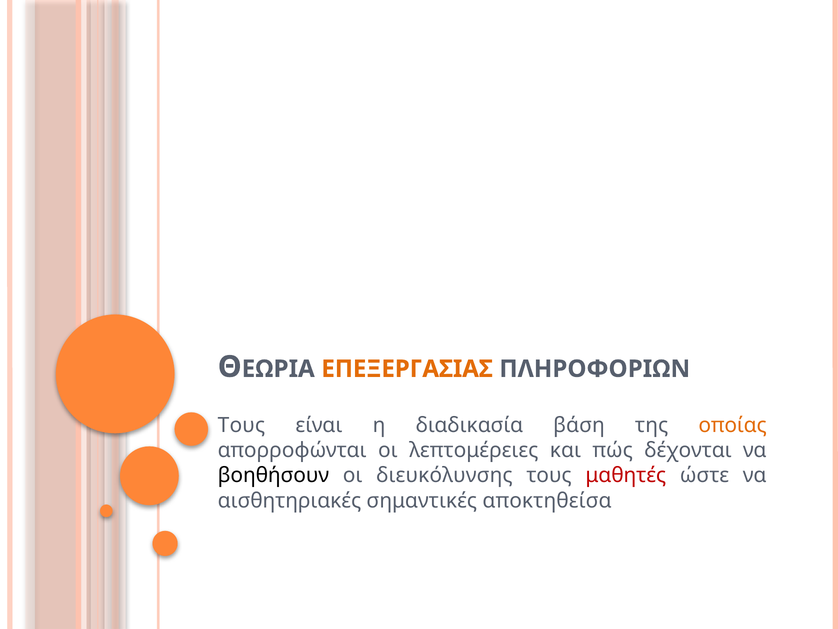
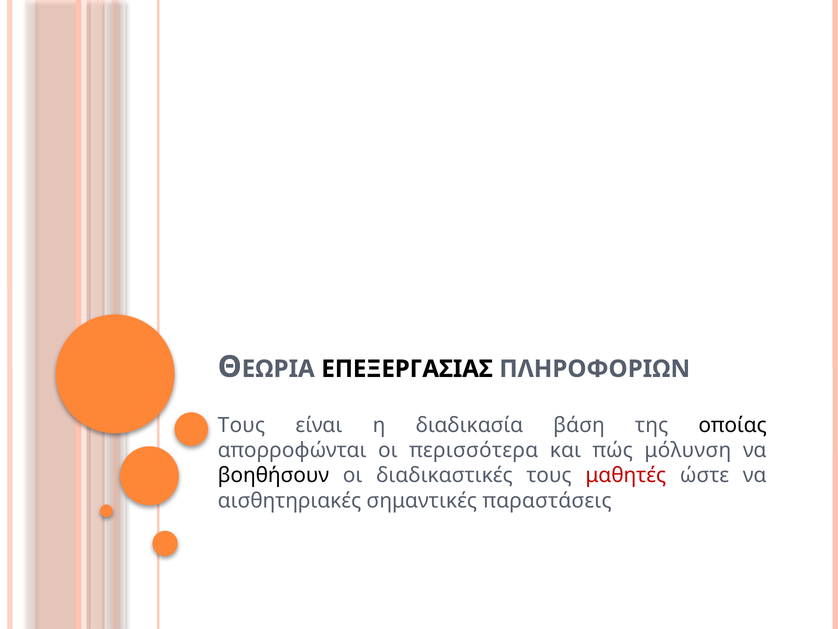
ΕΠΕΞΕΡΓΑΣΙΑΣ colour: orange -> black
οποίας colour: orange -> black
λεπτομέρειες: λεπτομέρειες -> περισσότερα
δέχονται: δέχονται -> μόλυνση
διευκόλυνσης: διευκόλυνσης -> διαδικαστικές
αποκτηθείσα: αποκτηθείσα -> παραστάσεις
